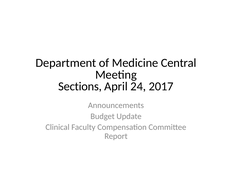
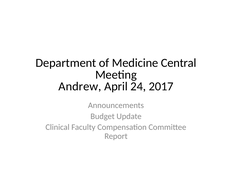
Sections: Sections -> Andrew
